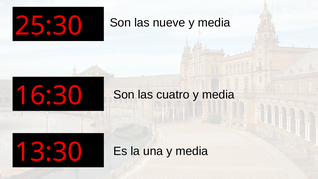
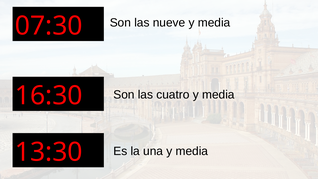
25:30: 25:30 -> 07:30
